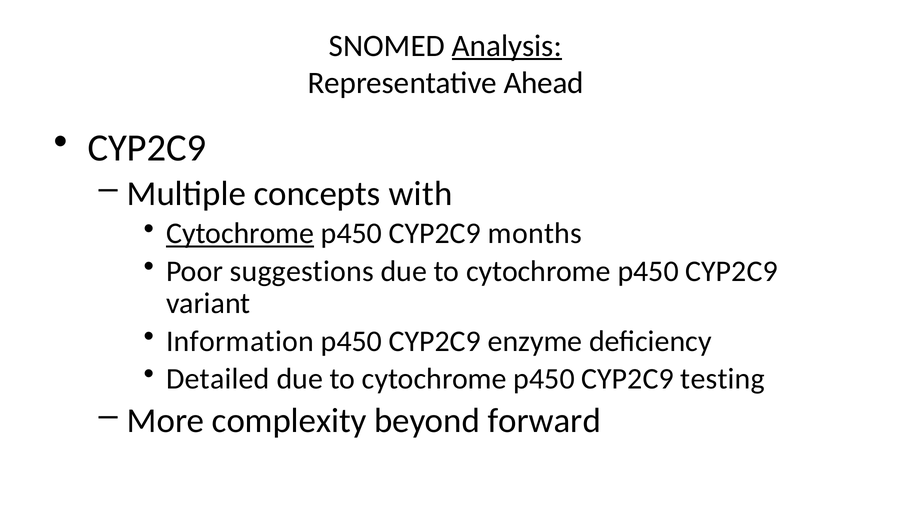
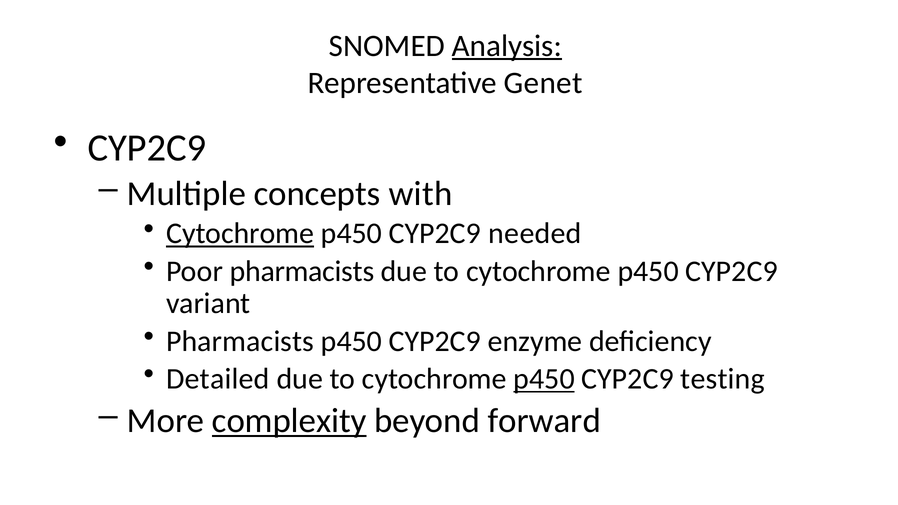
Ahead: Ahead -> Genet
months: months -> needed
Poor suggestions: suggestions -> pharmacists
Information at (240, 341): Information -> Pharmacists
p450 at (544, 379) underline: none -> present
complexity underline: none -> present
